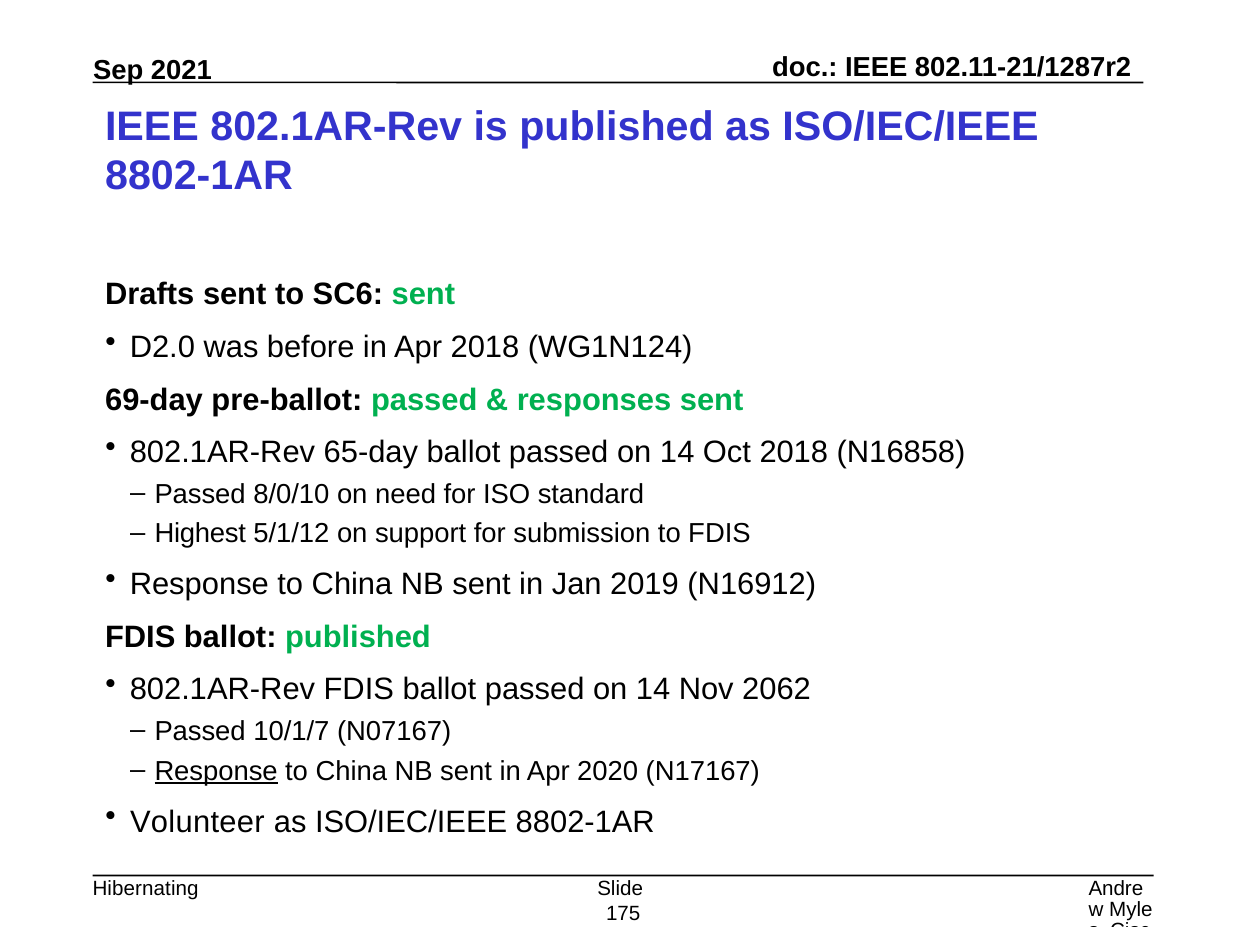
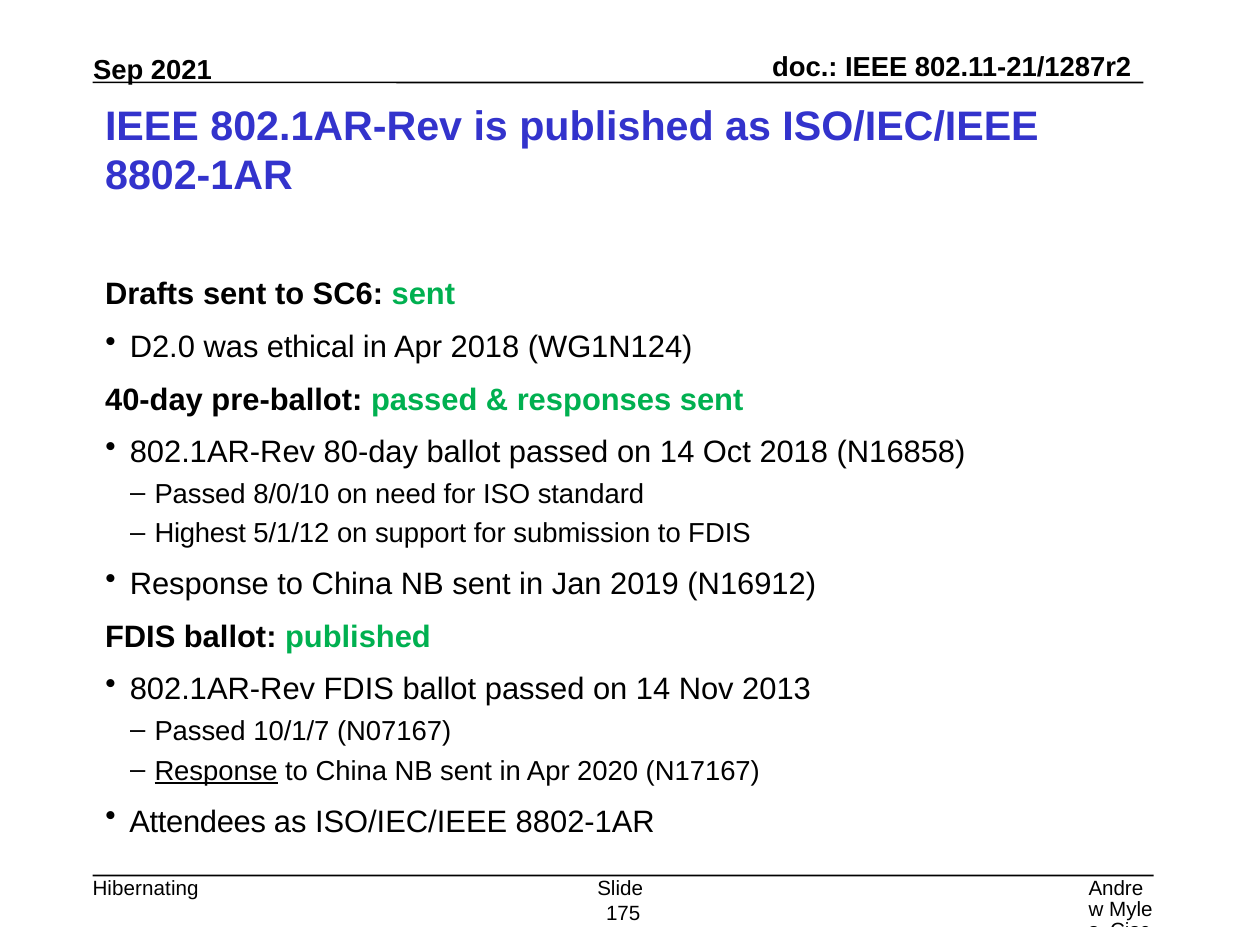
before: before -> ethical
69-day: 69-day -> 40-day
65-day: 65-day -> 80-day
2062: 2062 -> 2013
Volunteer: Volunteer -> Attendees
